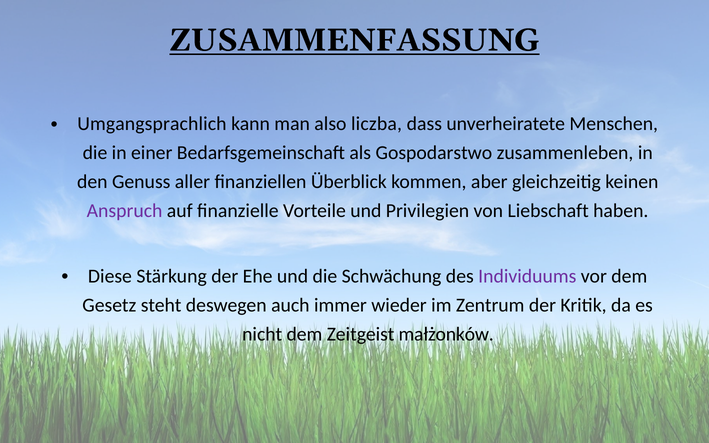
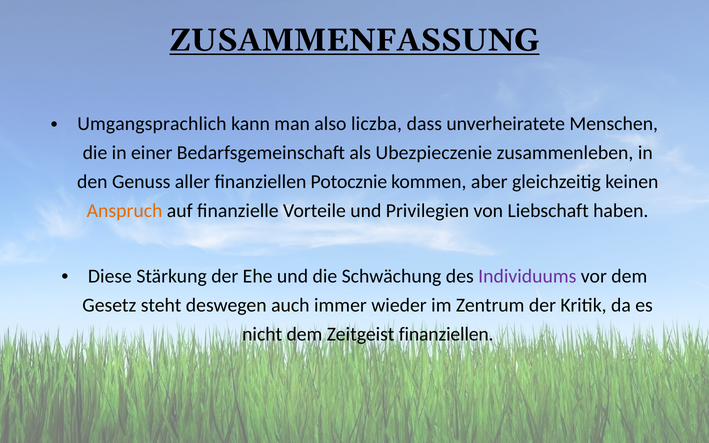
Gospodarstwo: Gospodarstwo -> Ubezpieczenie
Überblick: Überblick -> Potocznie
Anspruch colour: purple -> orange
Zeitgeist małżonków: małżonków -> finanziellen
